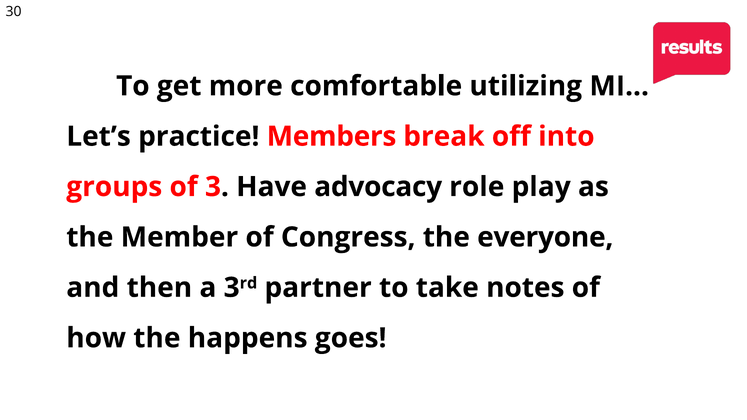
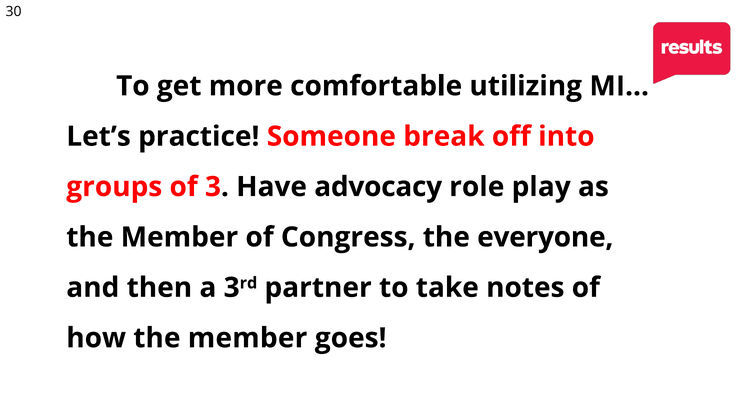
Members: Members -> Someone
how the happens: happens -> member
